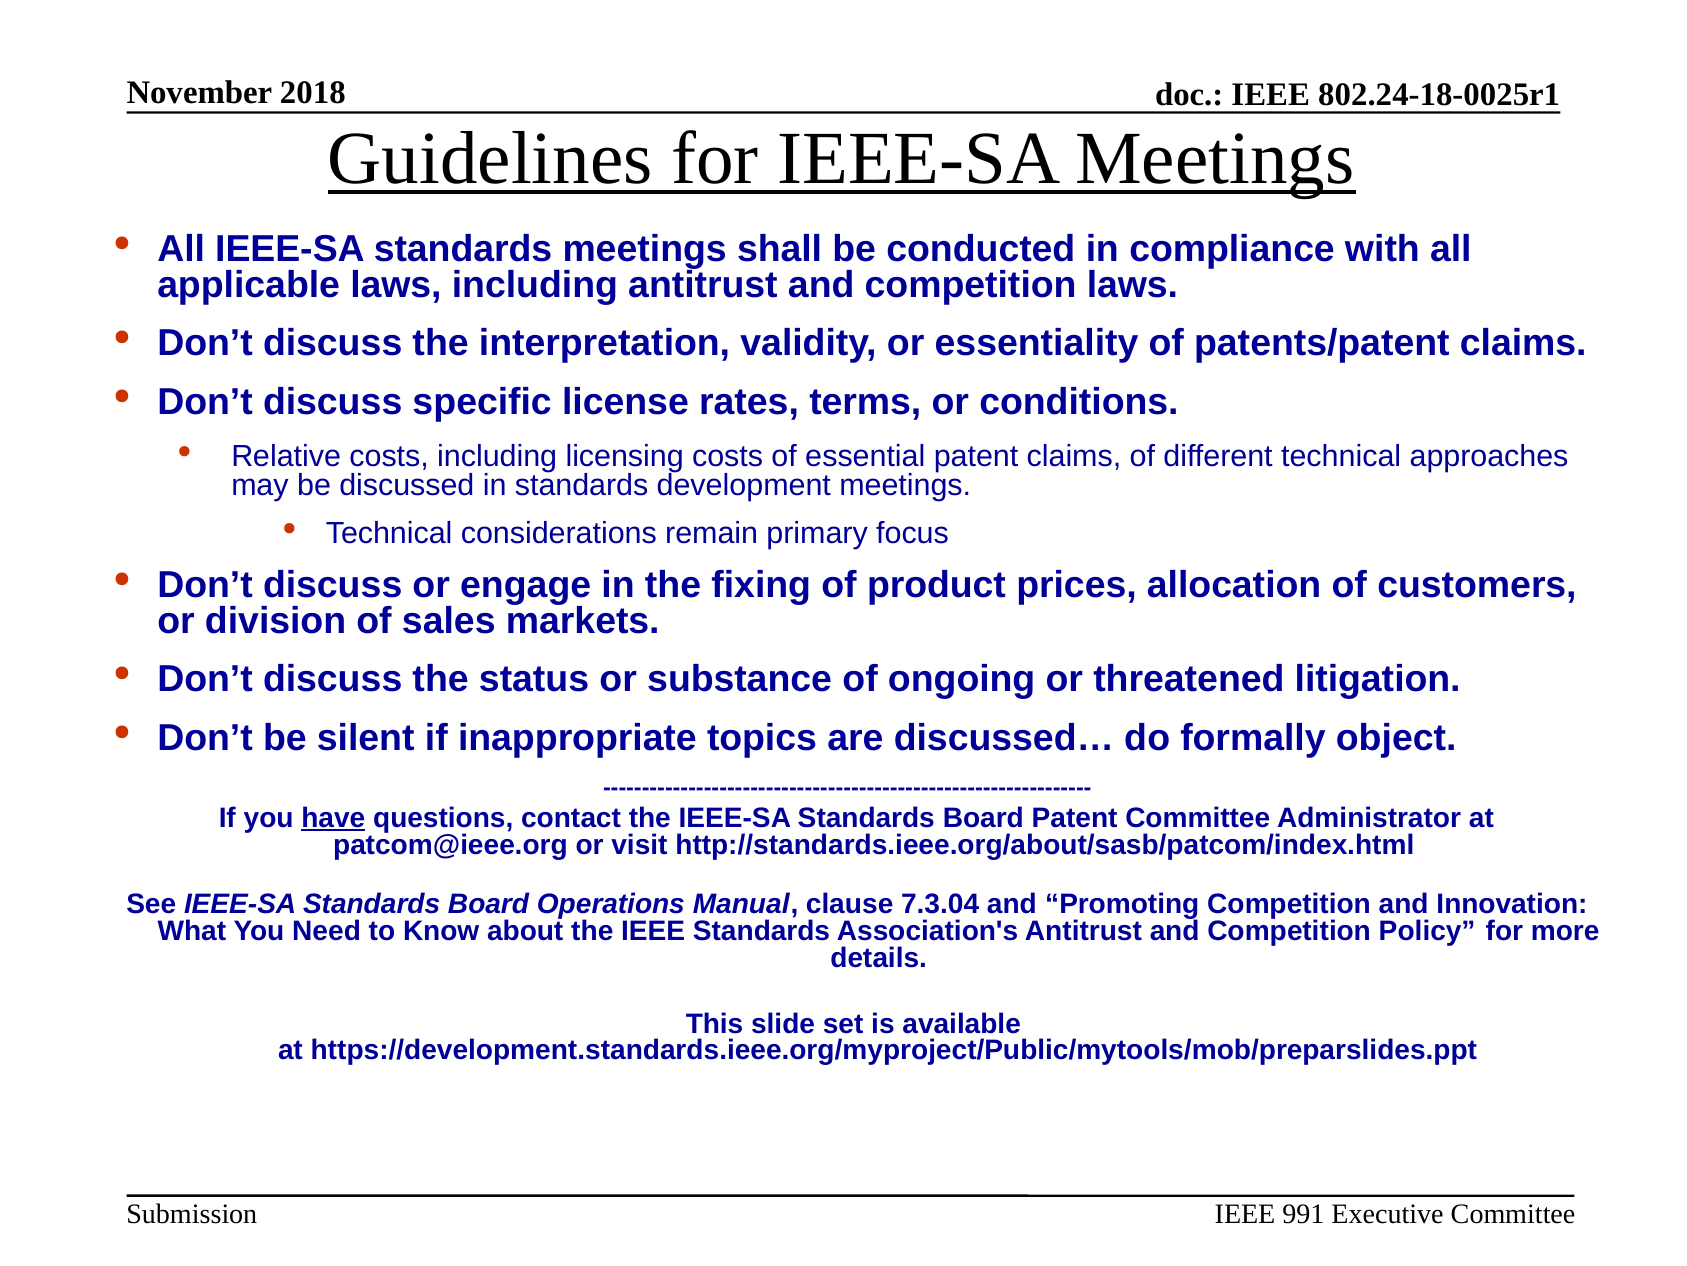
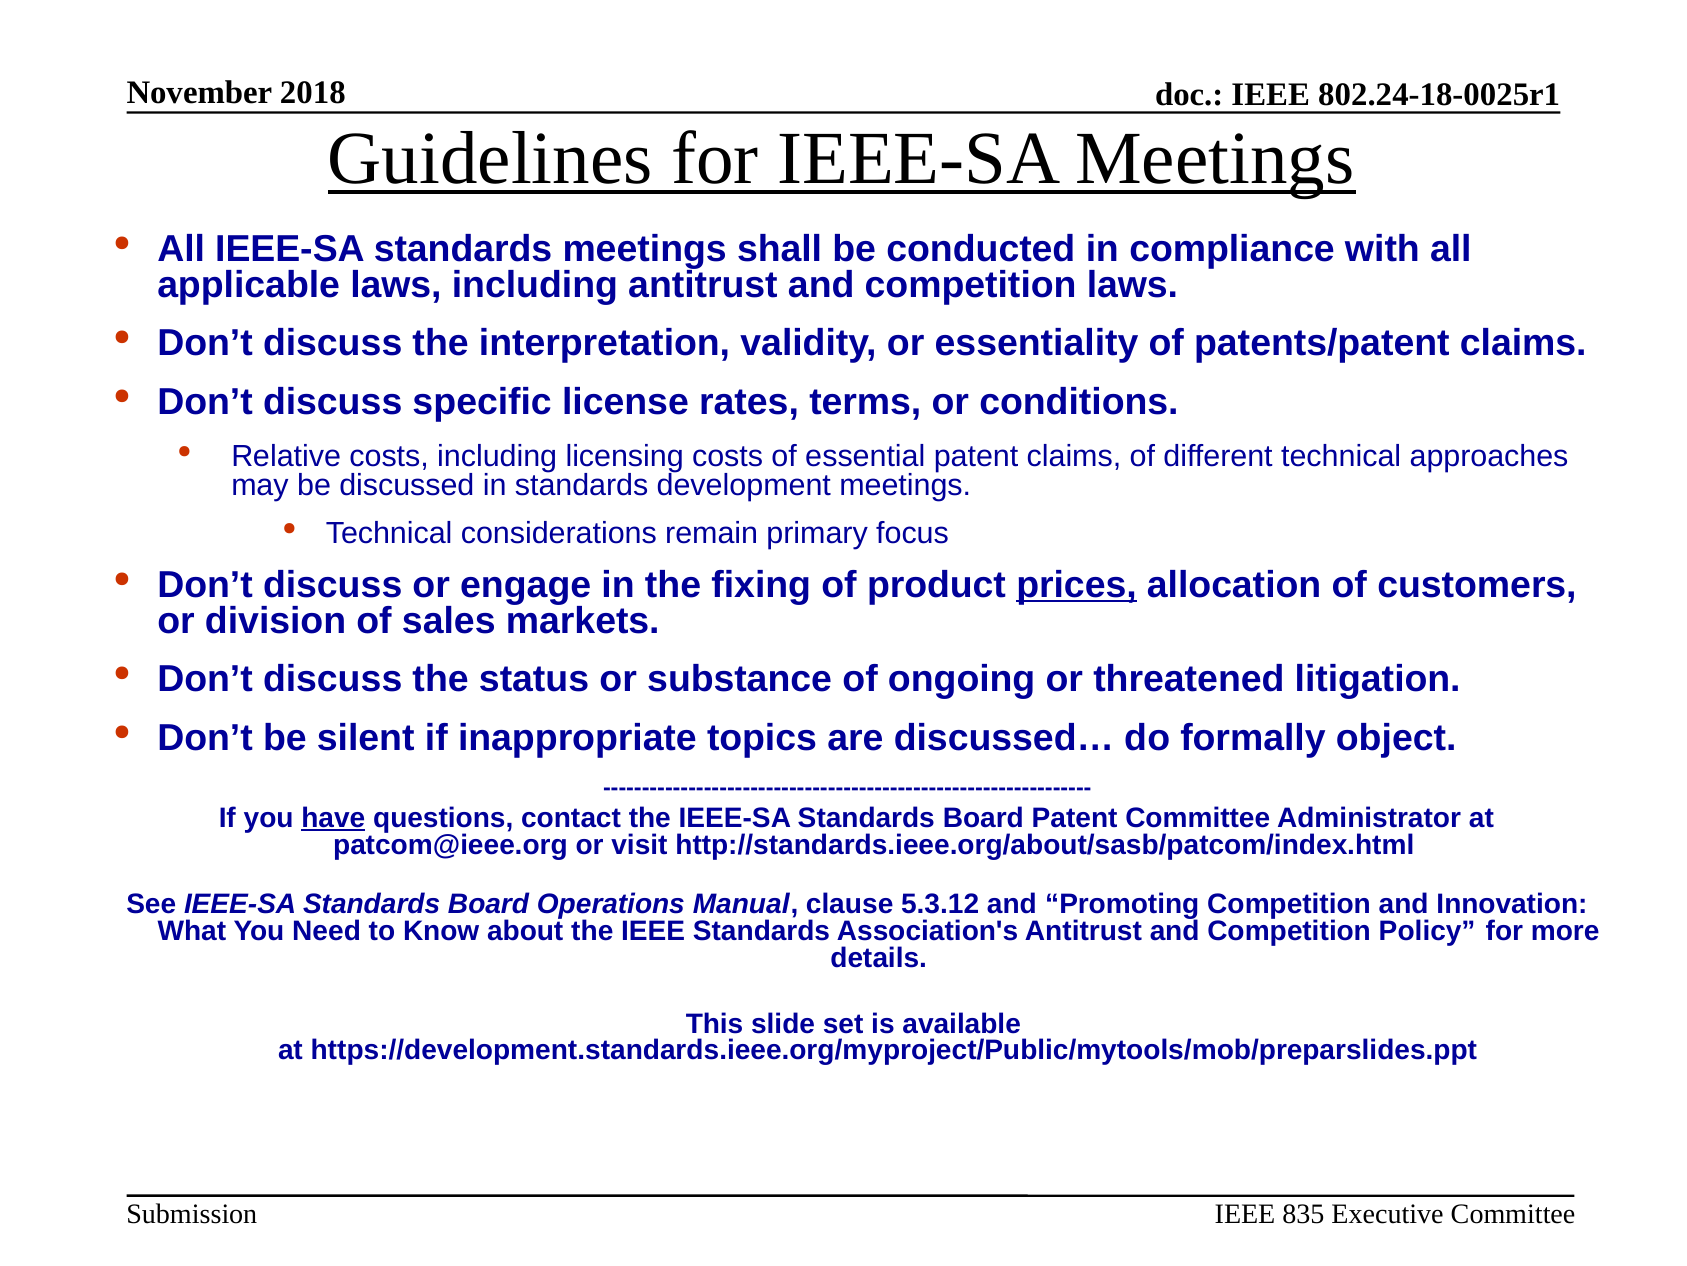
prices underline: none -> present
7.3.04: 7.3.04 -> 5.3.12
991: 991 -> 835
